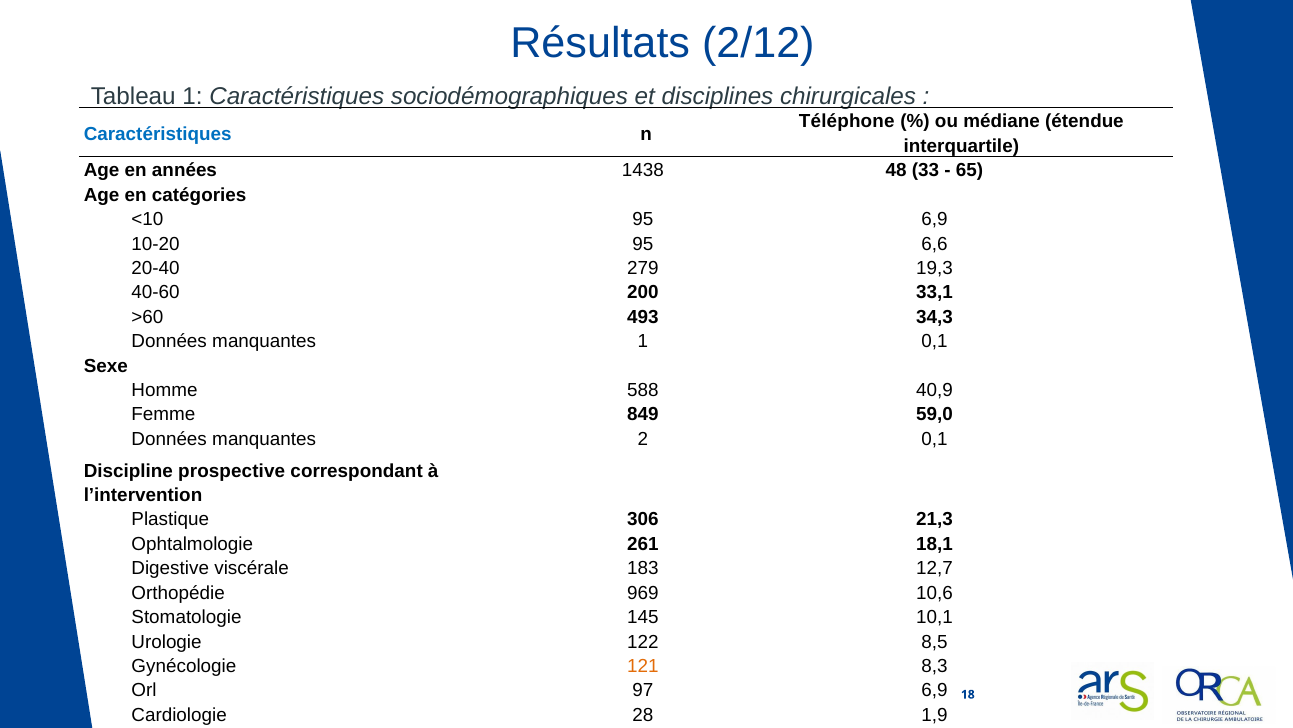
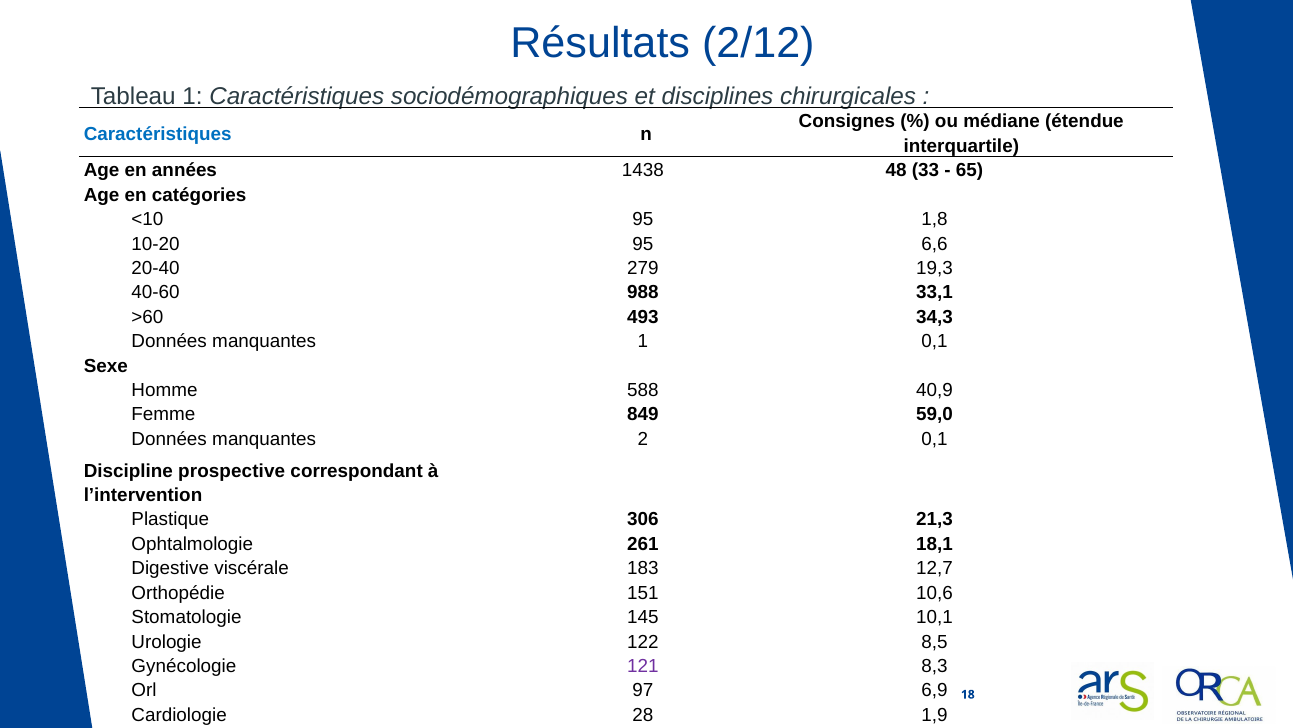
Téléphone: Téléphone -> Consignes
95 6,9: 6,9 -> 1,8
200: 200 -> 988
969: 969 -> 151
121 colour: orange -> purple
